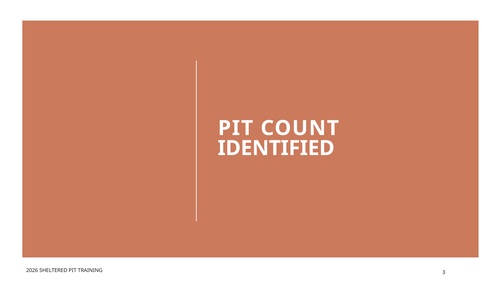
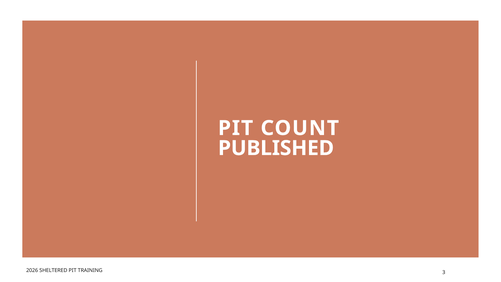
IDENTIFIED: IDENTIFIED -> PUBLISHED
